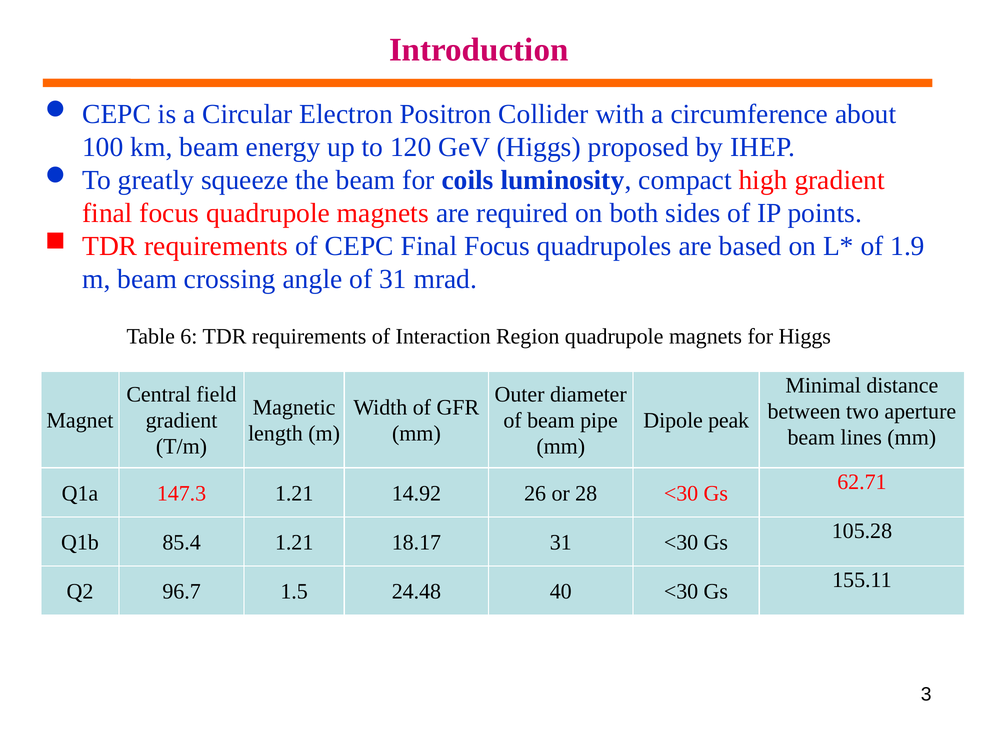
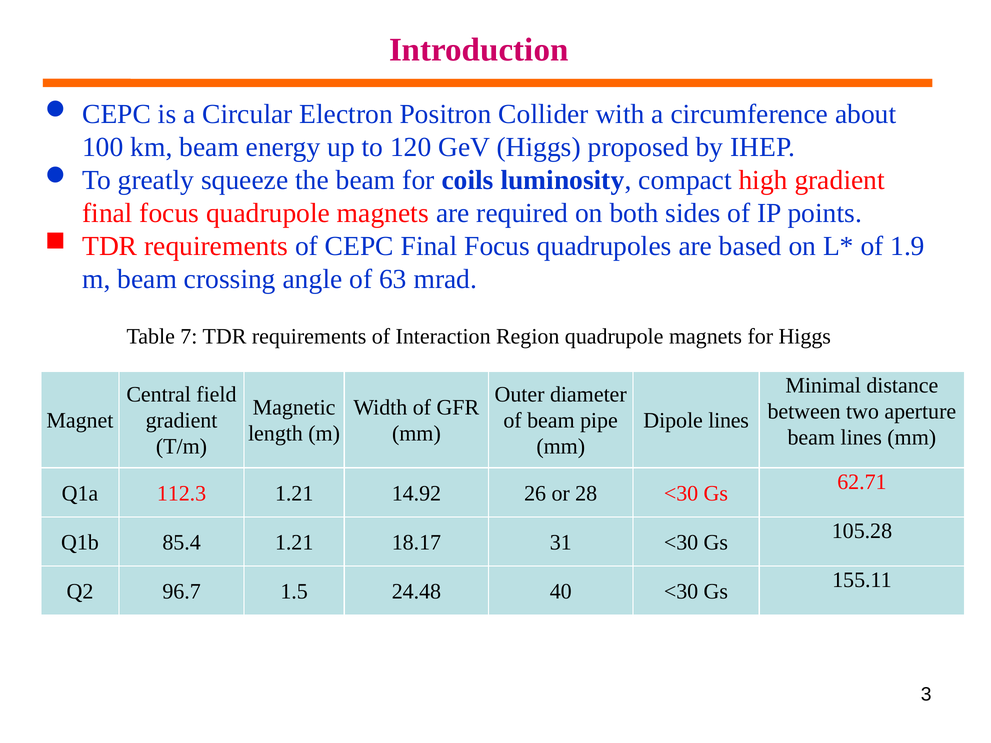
of 31: 31 -> 63
6: 6 -> 7
Dipole peak: peak -> lines
147.3: 147.3 -> 112.3
